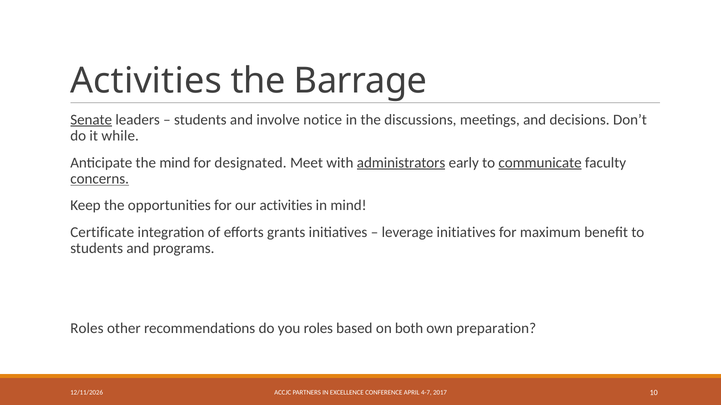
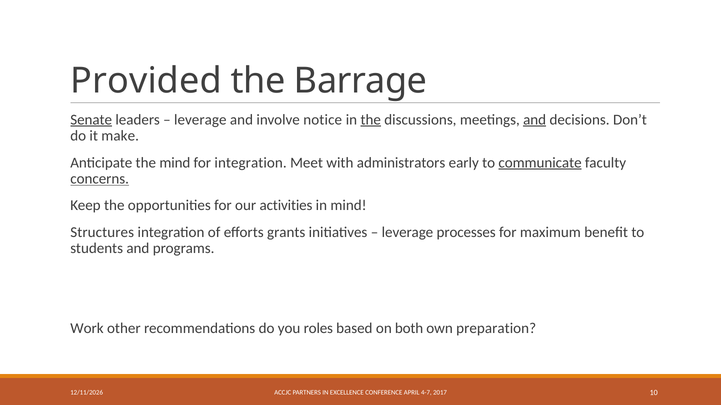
Activities at (146, 81): Activities -> Provided
students at (200, 120): students -> leverage
the at (371, 120) underline: none -> present
and at (535, 120) underline: none -> present
while: while -> make
for designated: designated -> integration
administrators underline: present -> none
Certificate: Certificate -> Structures
leverage initiatives: initiatives -> processes
Roles at (87, 329): Roles -> Work
